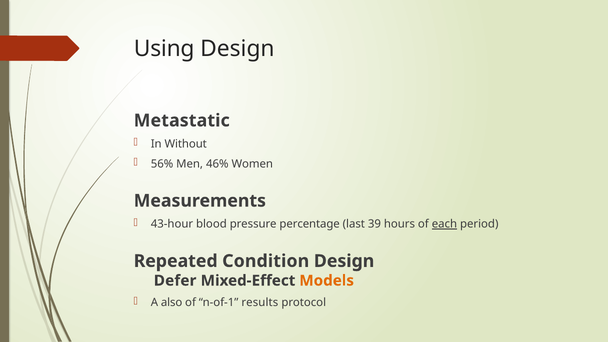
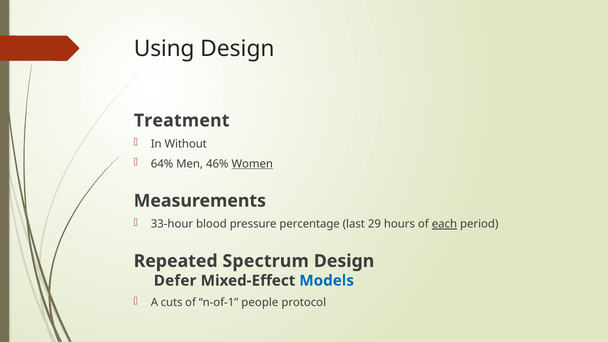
Metastatic: Metastatic -> Treatment
56%: 56% -> 64%
Women underline: none -> present
43-hour: 43-hour -> 33-hour
39: 39 -> 29
Condition: Condition -> Spectrum
Models colour: orange -> blue
also: also -> cuts
results: results -> people
